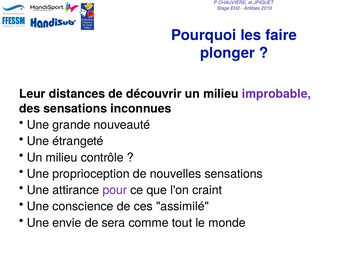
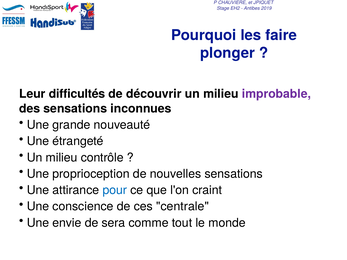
distances: distances -> difficultés
pour colour: purple -> blue
assimilé: assimilé -> centrale
